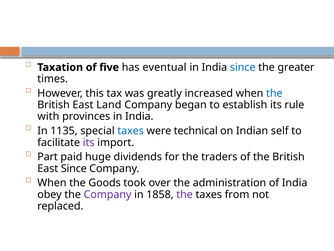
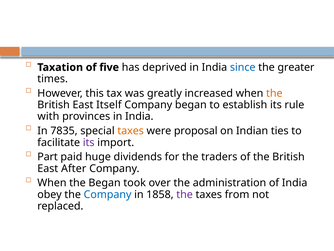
eventual: eventual -> deprived
the at (274, 93) colour: blue -> orange
Land: Land -> Itself
1135: 1135 -> 7835
taxes at (131, 131) colour: blue -> orange
technical: technical -> proposal
self: self -> ties
East Since: Since -> After
the Goods: Goods -> Began
Company at (108, 194) colour: purple -> blue
